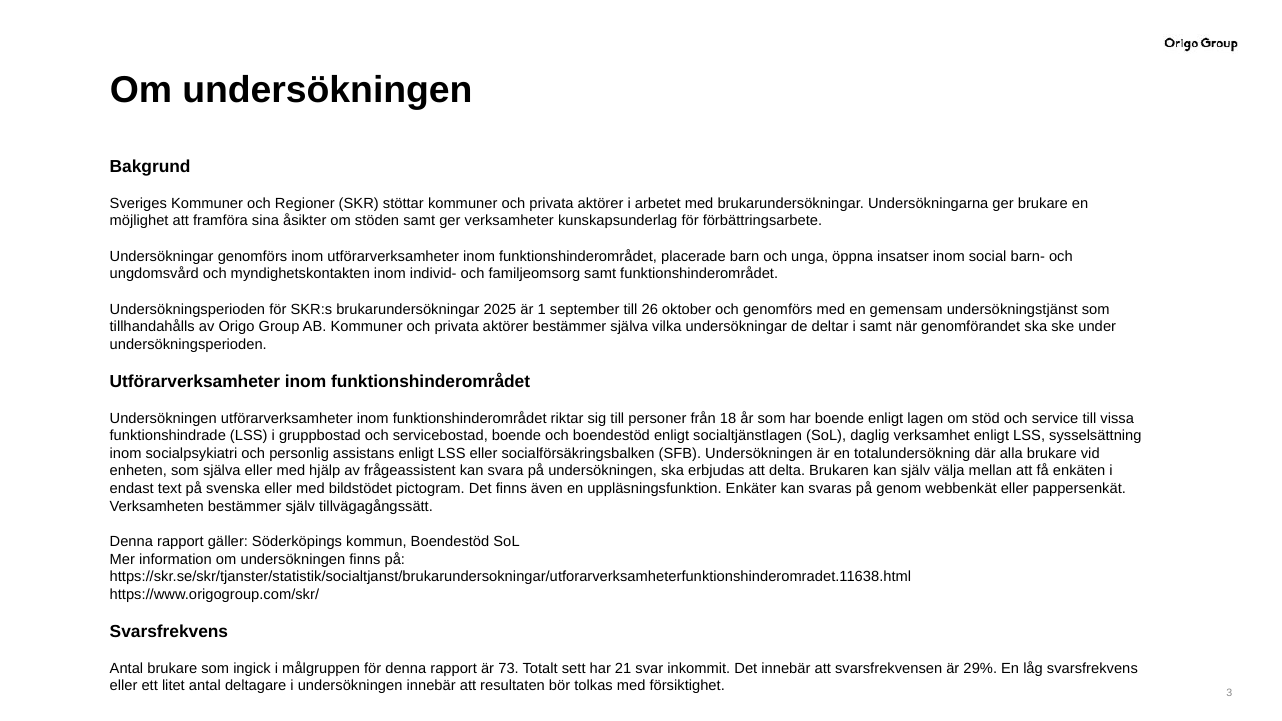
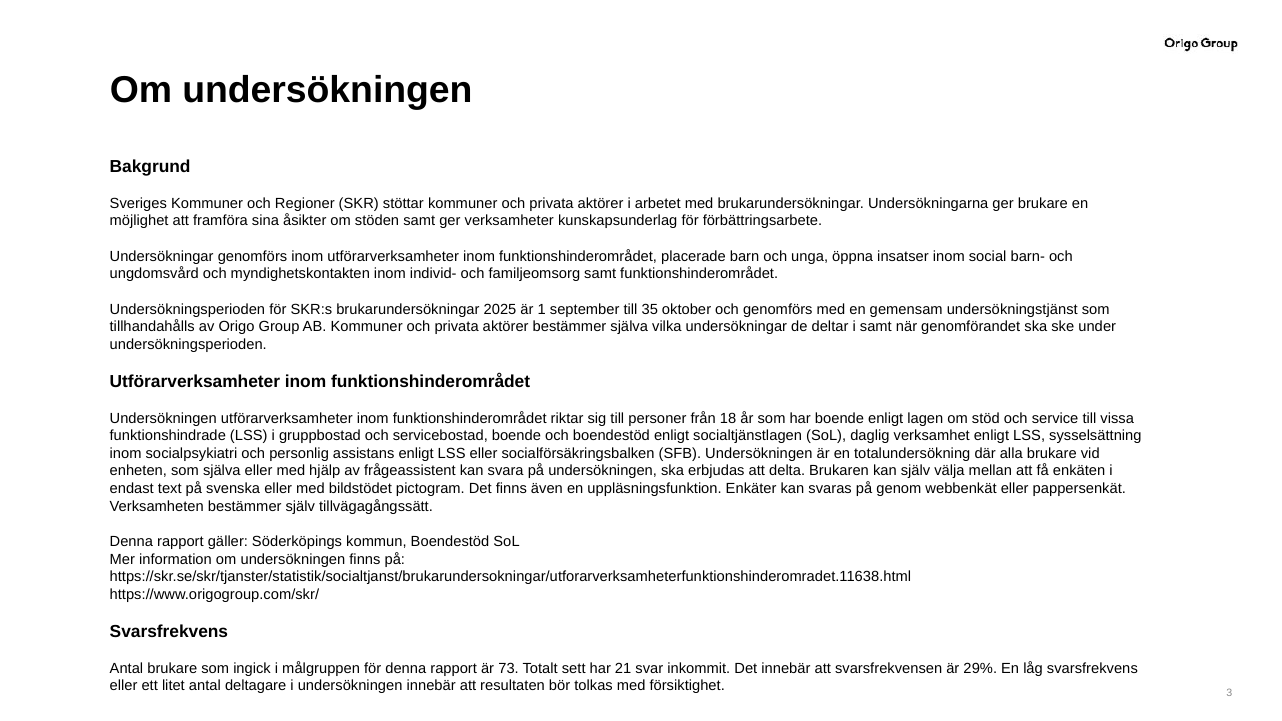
26: 26 -> 35
